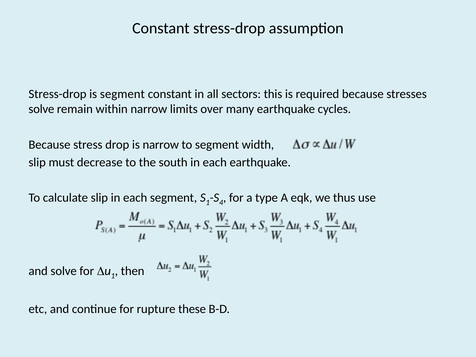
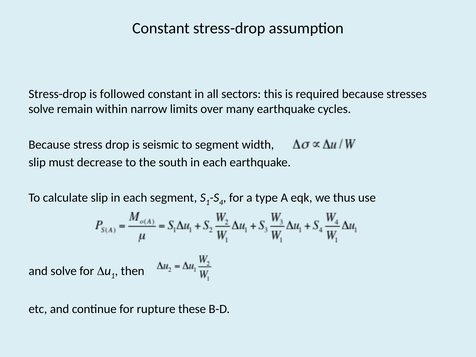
is segment: segment -> followed
is narrow: narrow -> seismic
